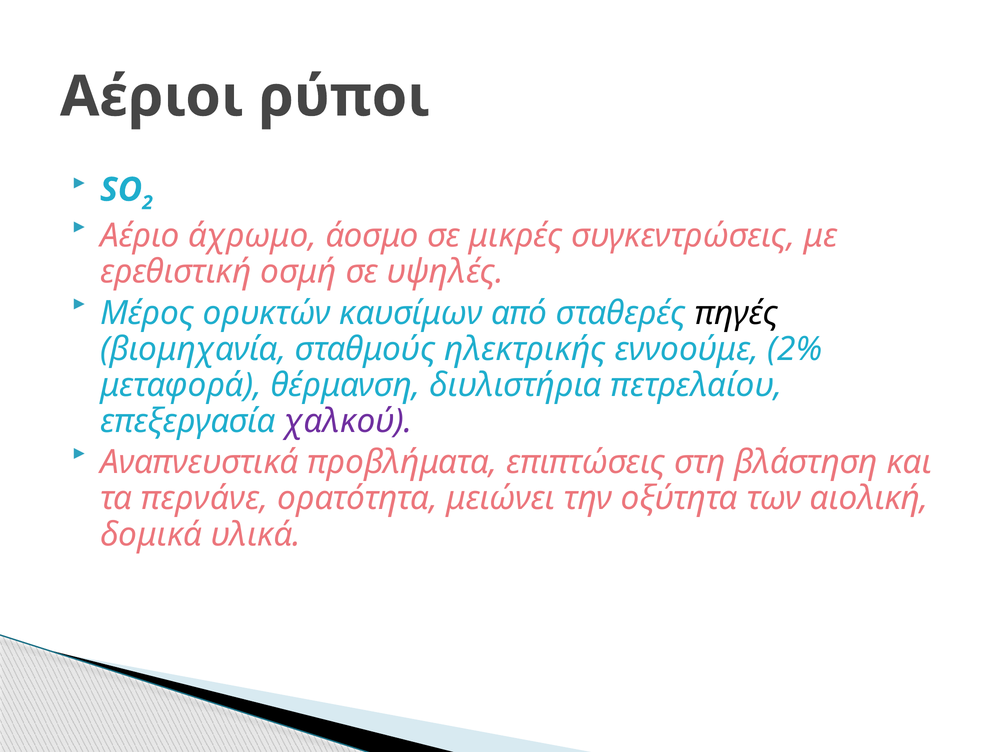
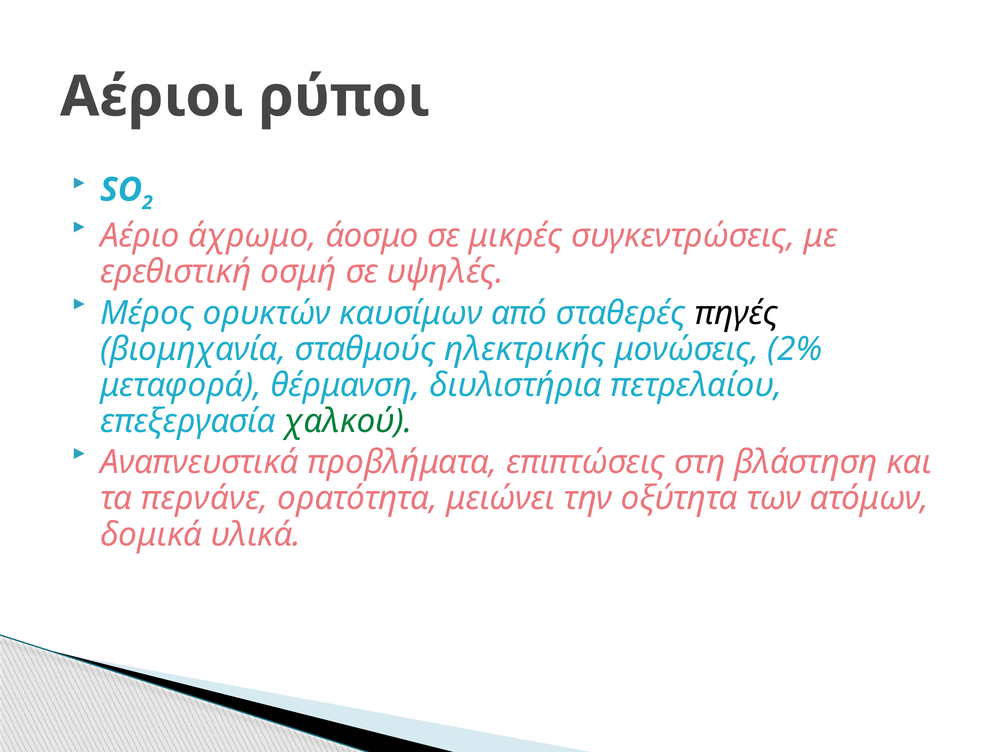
εννοούμε: εννοούμε -> μονώσεις
χαλκού colour: purple -> green
αιολική: αιολική -> ατόμων
